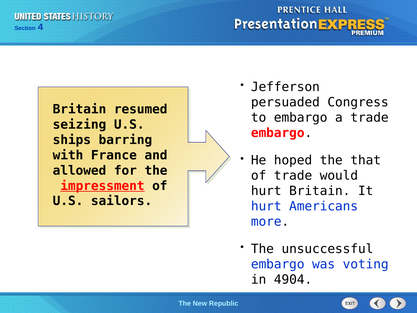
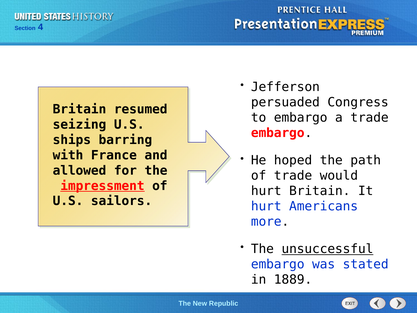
that: that -> path
unsuccessful underline: none -> present
voting: voting -> stated
4904: 4904 -> 1889
